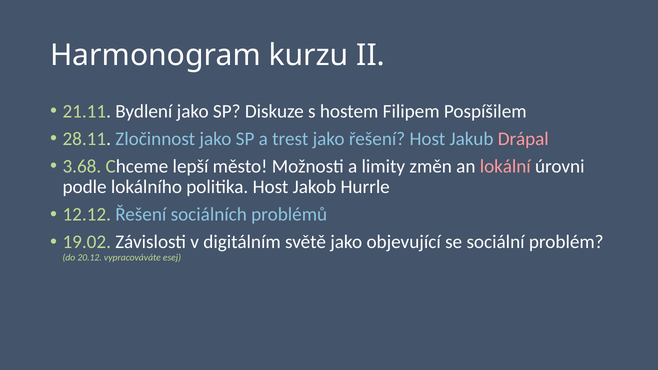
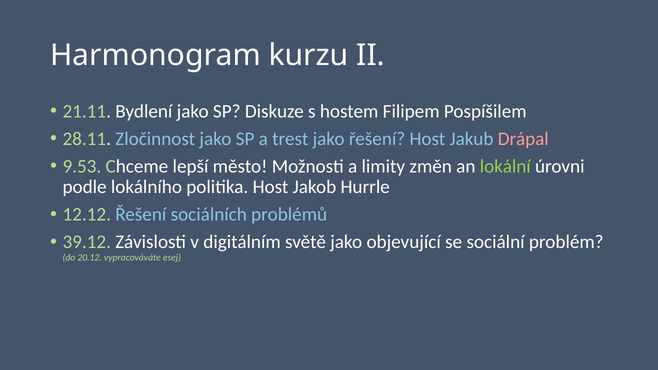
3.68: 3.68 -> 9.53
lokální colour: pink -> light green
19.02: 19.02 -> 39.12
